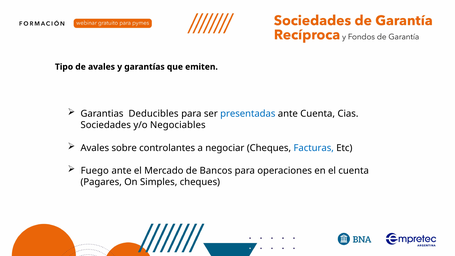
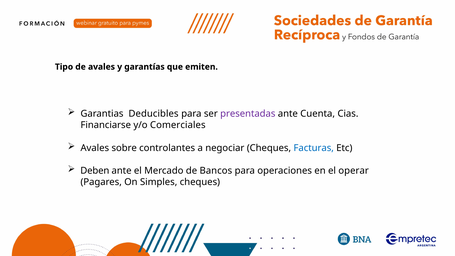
presentadas colour: blue -> purple
Sociedades: Sociedades -> Financiarse
Negociables: Negociables -> Comerciales
Fuego: Fuego -> Deben
el cuenta: cuenta -> operar
